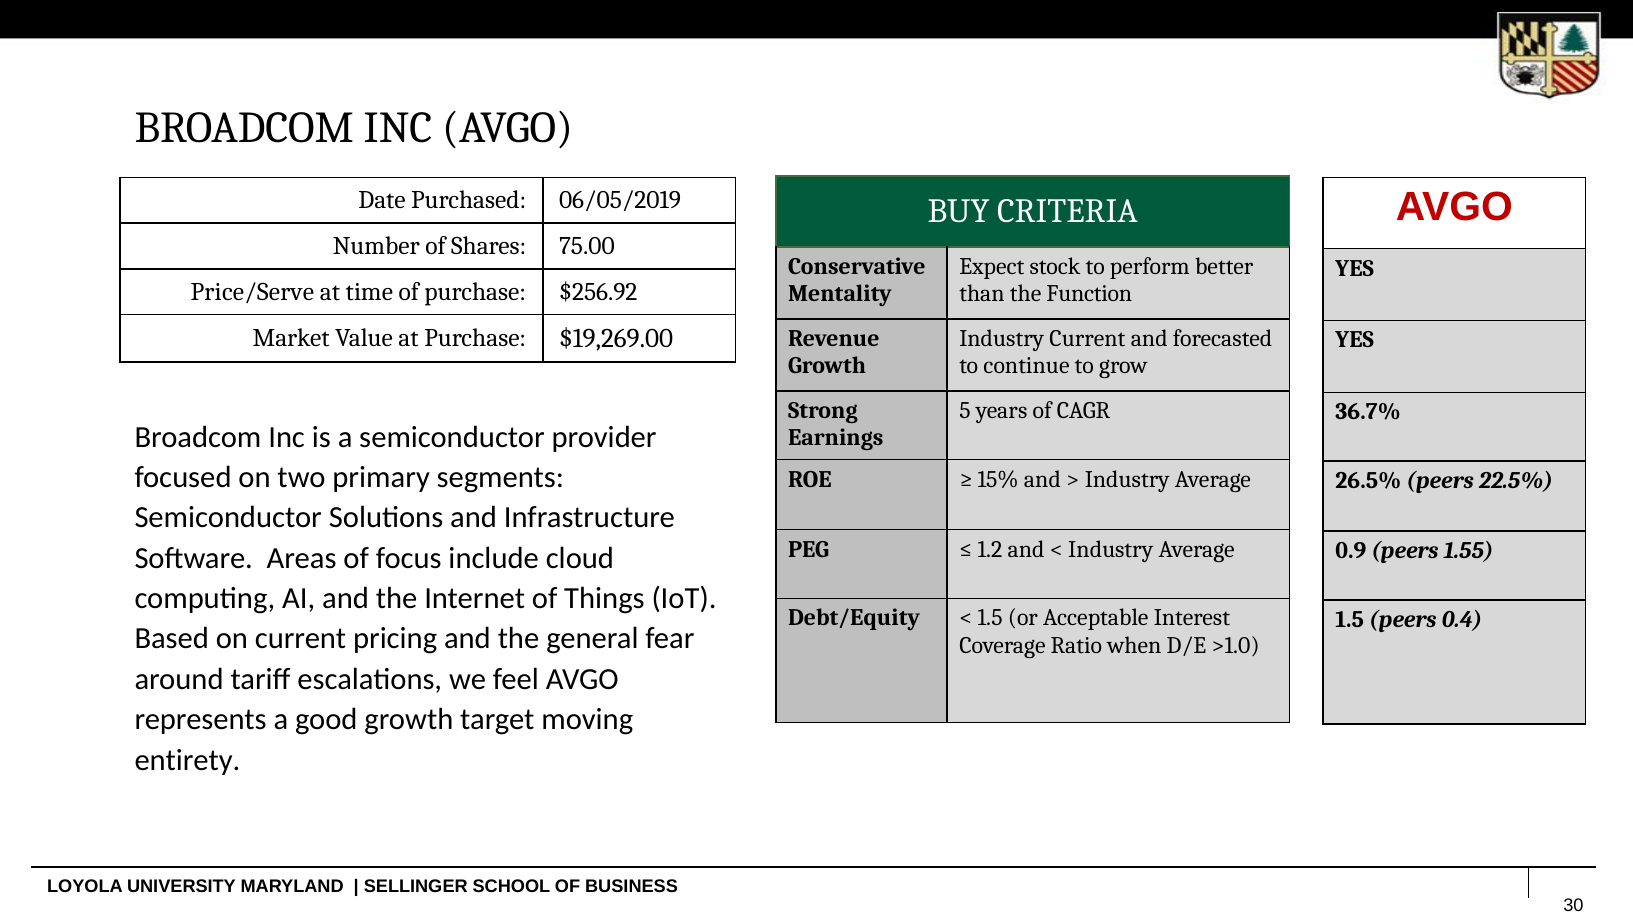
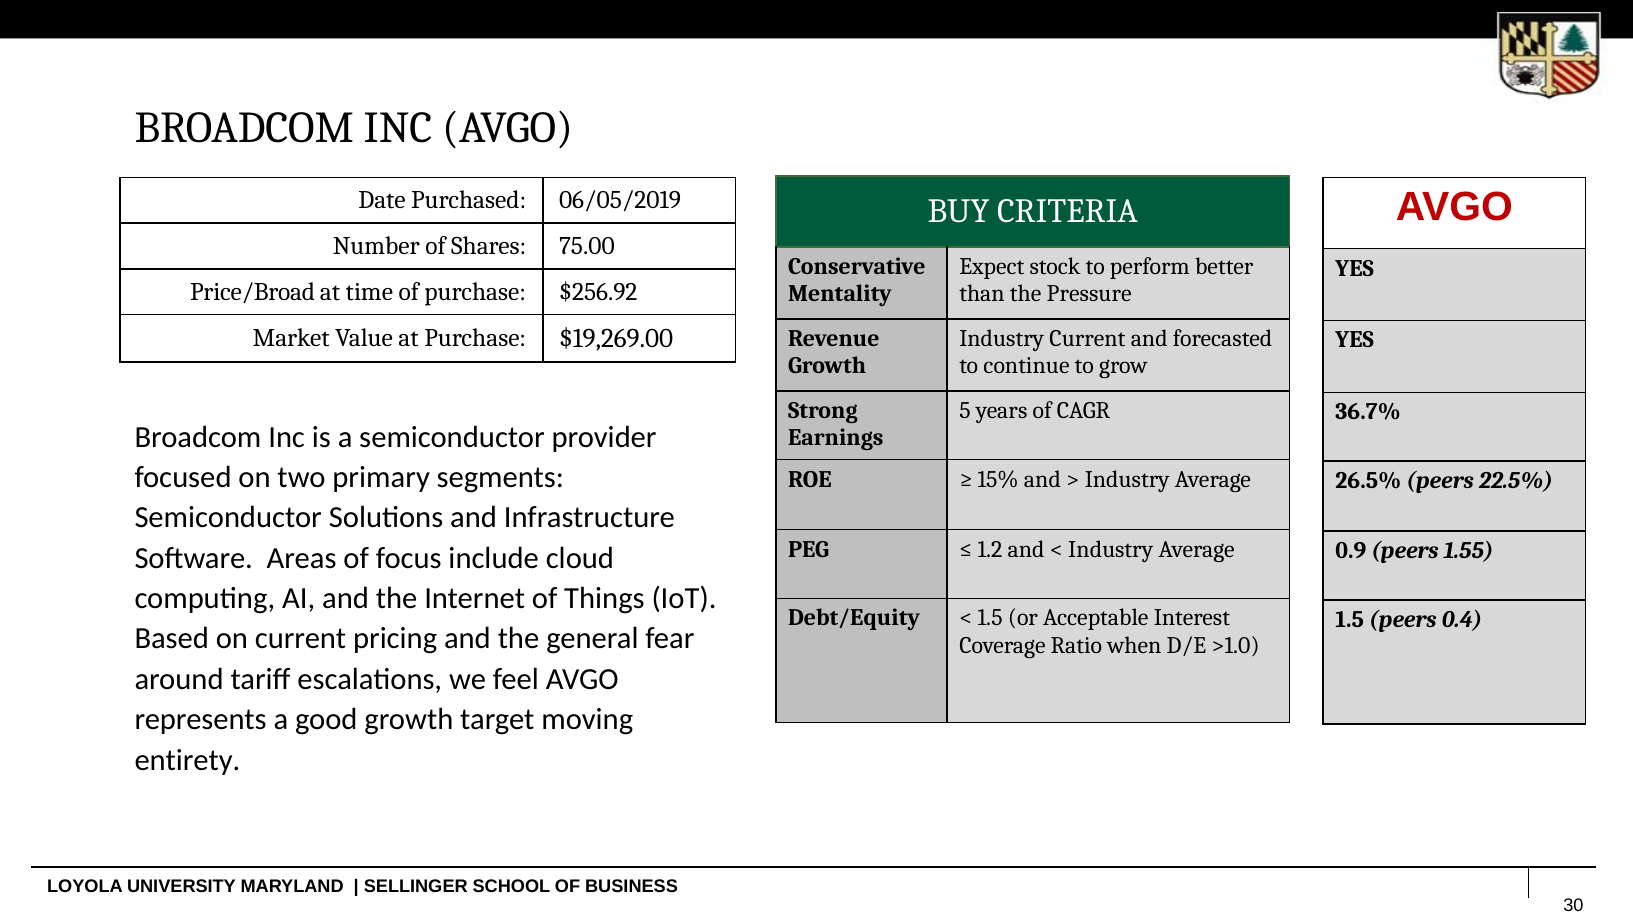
Price/Serve: Price/Serve -> Price/Broad
Function: Function -> Pressure
